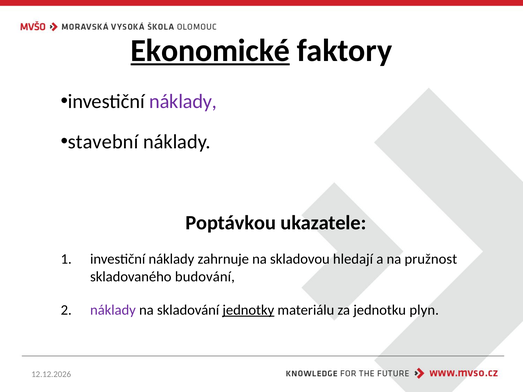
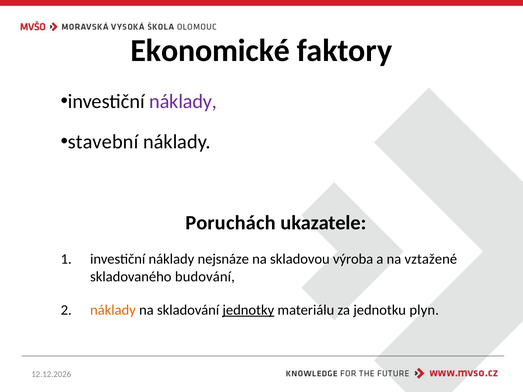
Ekonomické underline: present -> none
Poptávkou: Poptávkou -> Poruchách
zahrnuje: zahrnuje -> nejsnáze
hledají: hledají -> výroba
pružnost: pružnost -> vztažené
náklady at (113, 310) colour: purple -> orange
